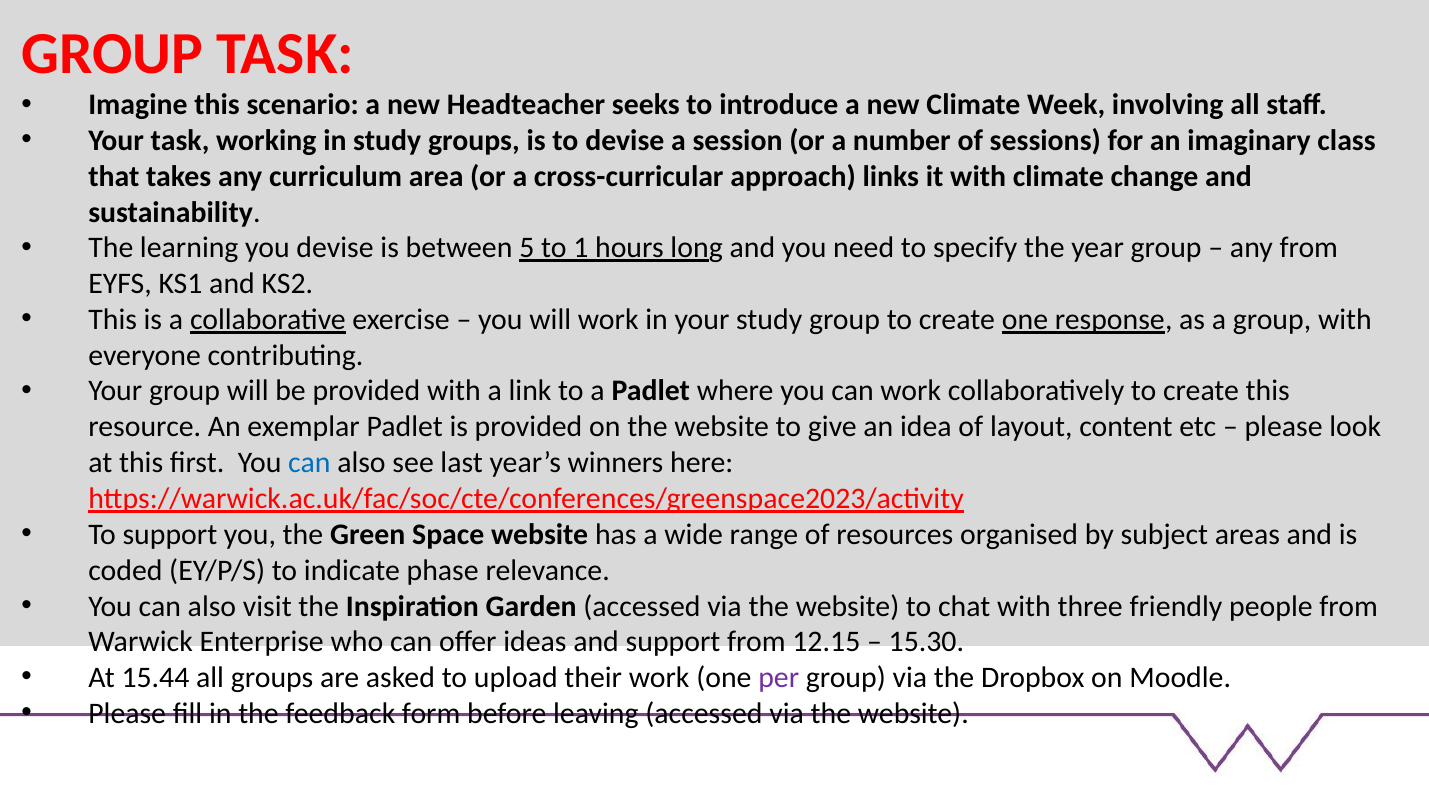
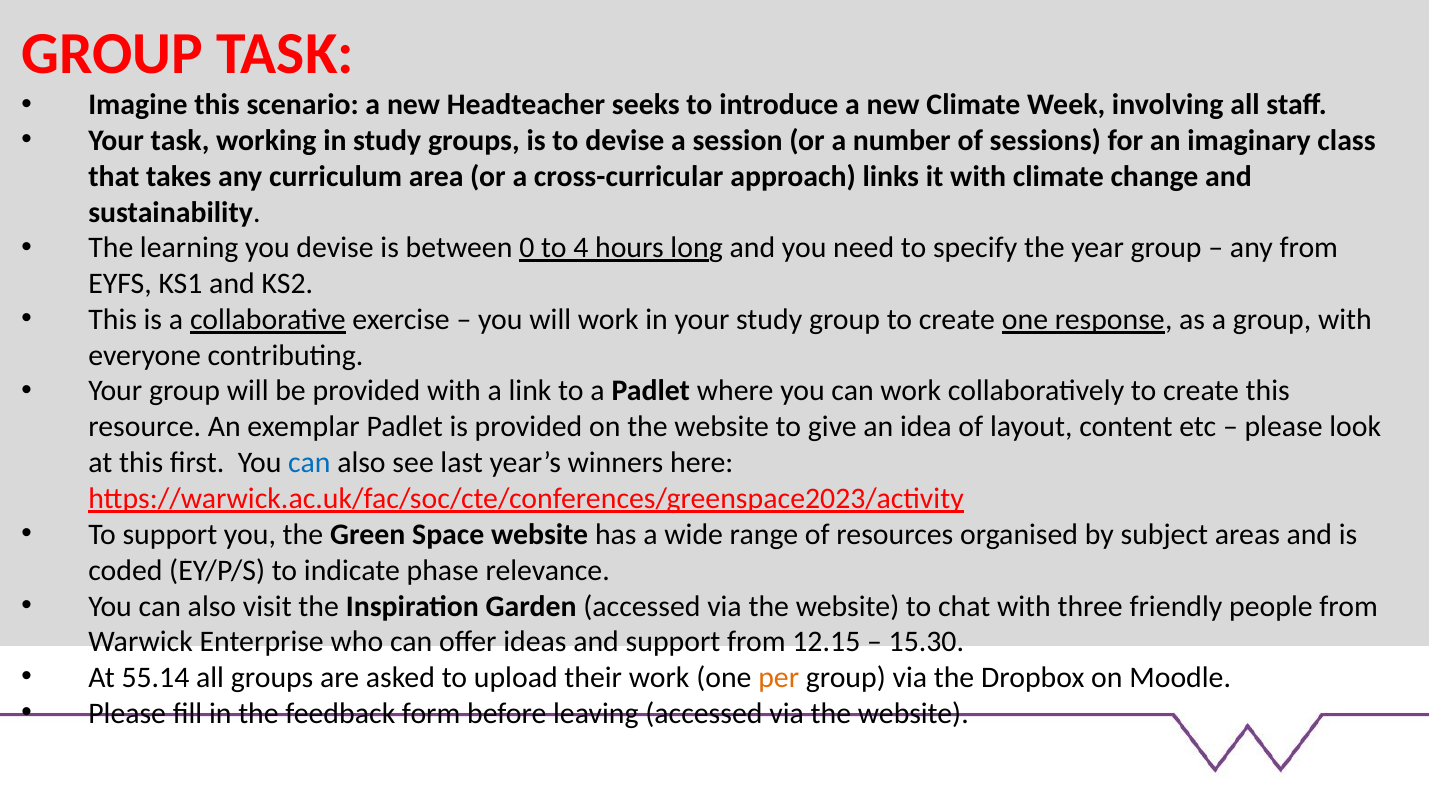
5: 5 -> 0
1: 1 -> 4
15.44: 15.44 -> 55.14
per colour: purple -> orange
